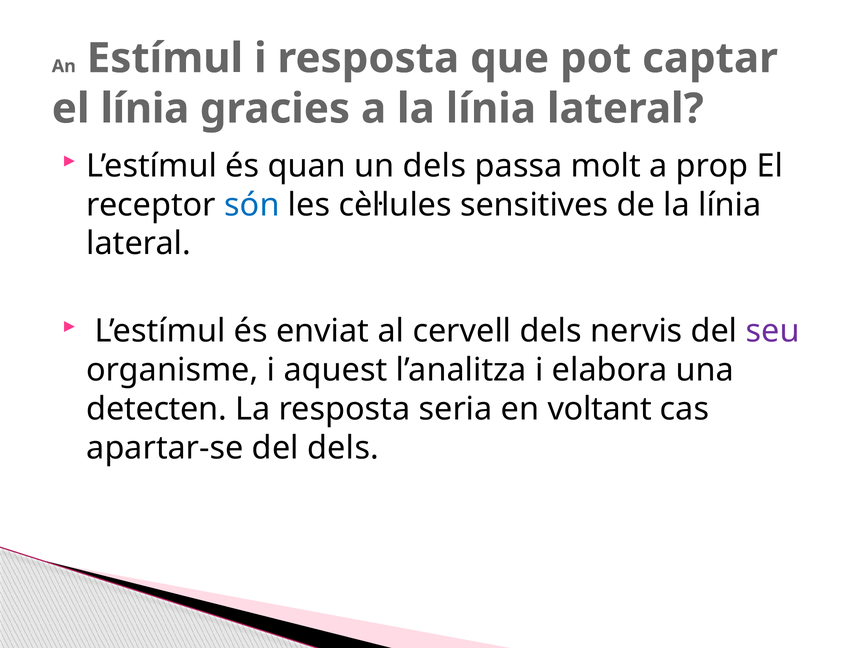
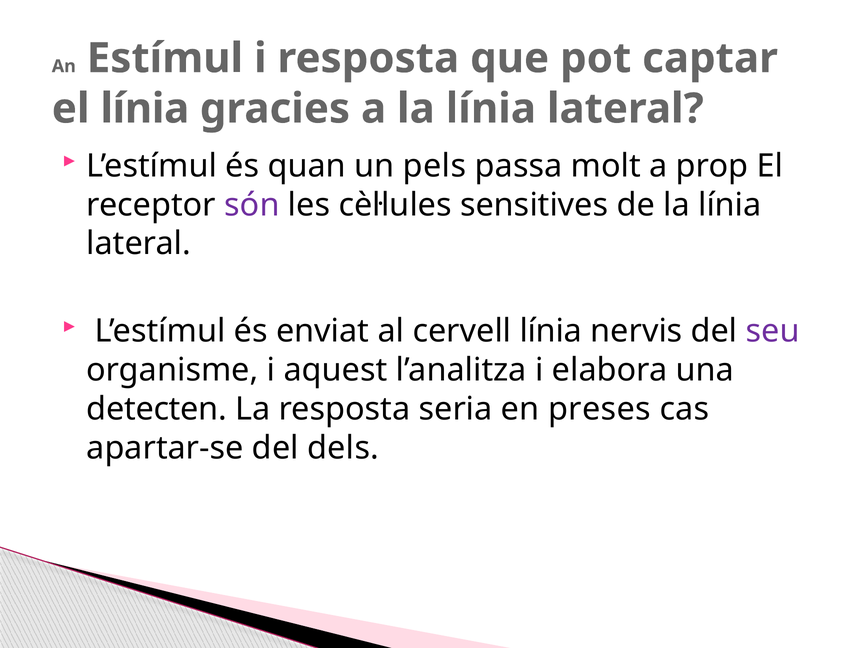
un dels: dels -> pels
són colour: blue -> purple
cervell dels: dels -> línia
voltant: voltant -> preses
